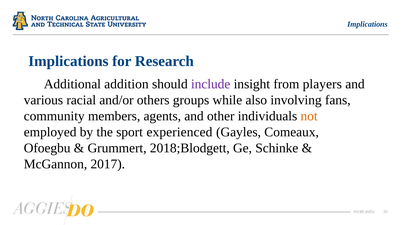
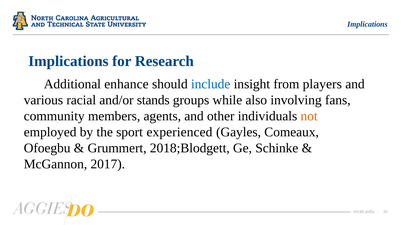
addition: addition -> enhance
include colour: purple -> blue
others: others -> stands
